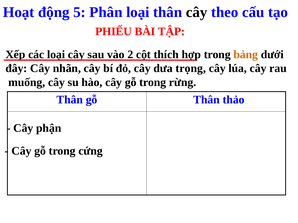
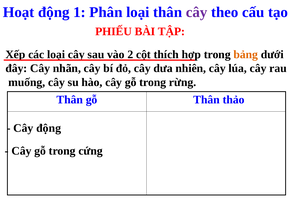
5: 5 -> 1
cây at (197, 12) colour: black -> purple
trọng: trọng -> nhiên
Cây phận: phận -> động
